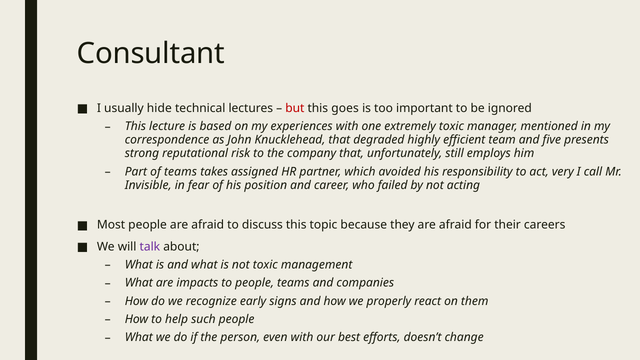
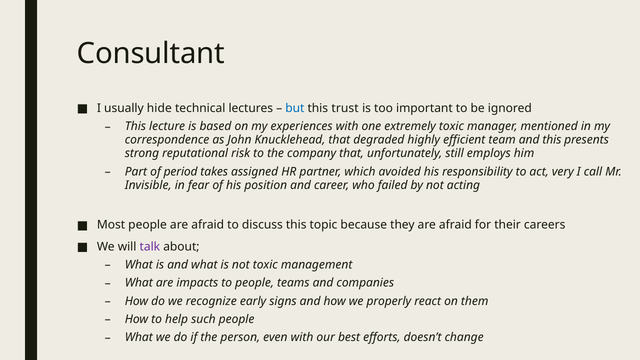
but colour: red -> blue
goes: goes -> trust
and five: five -> this
of teams: teams -> period
